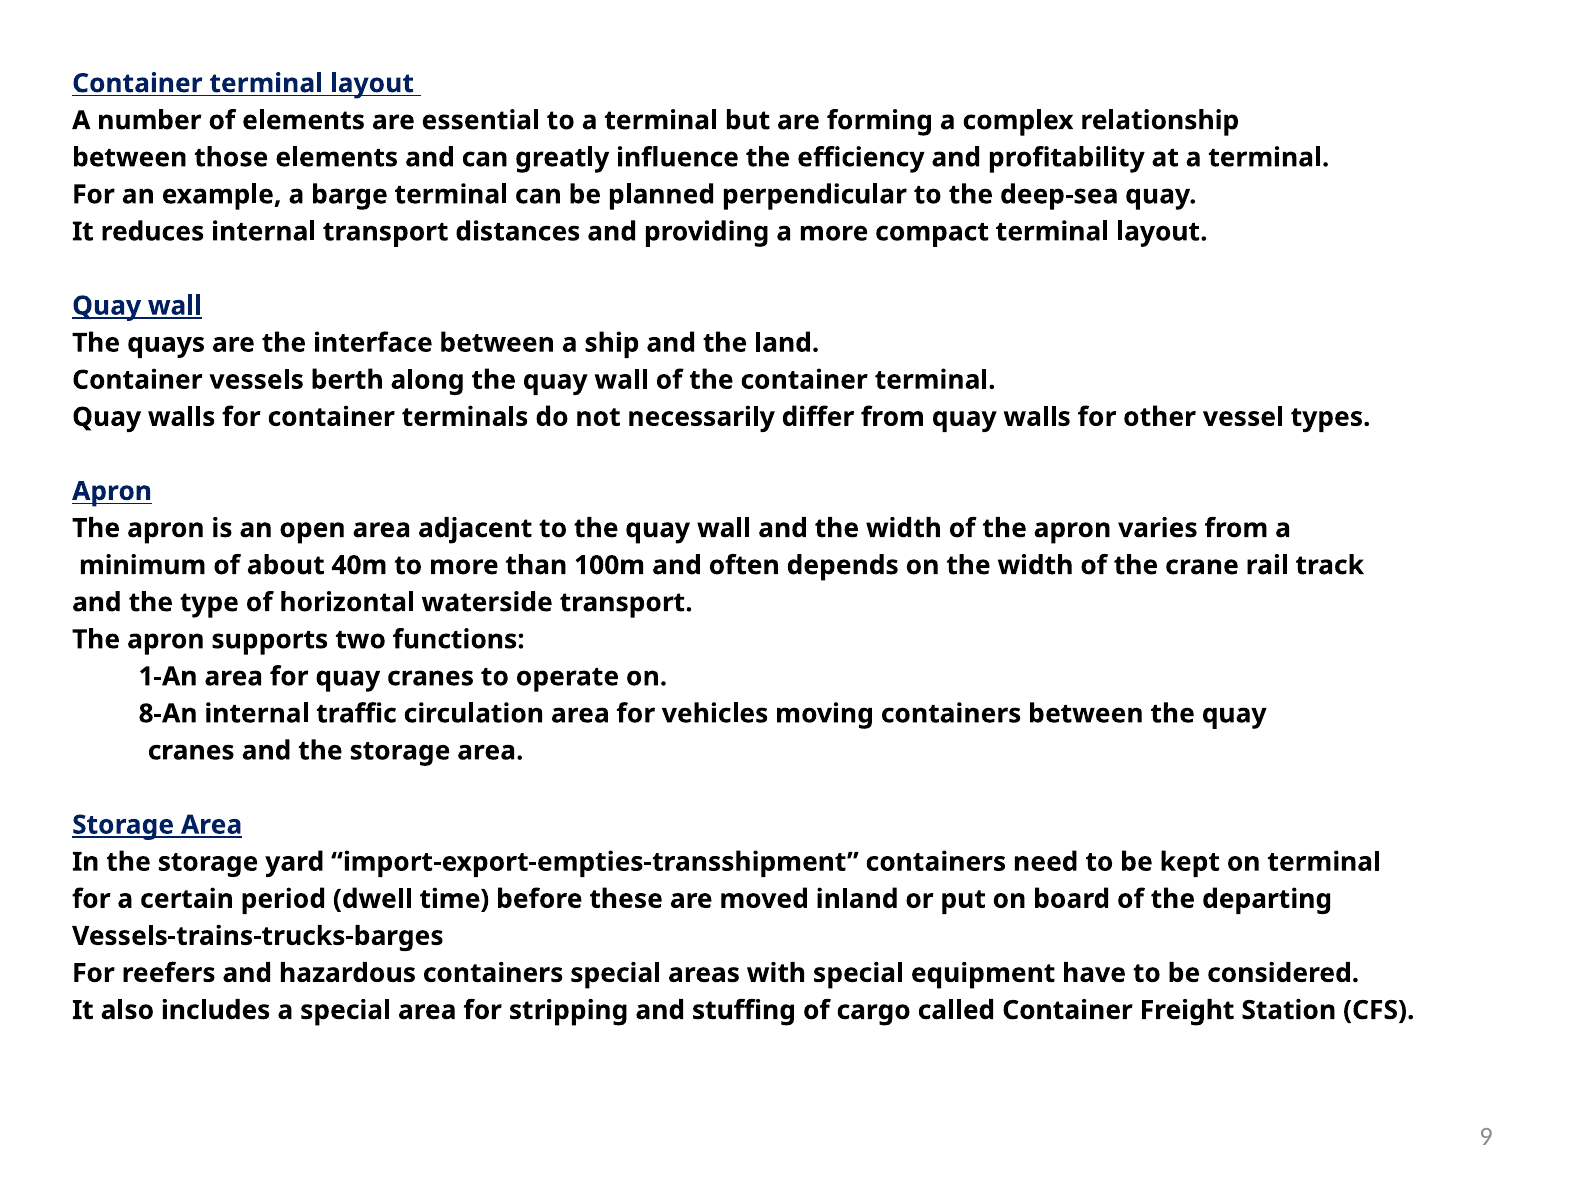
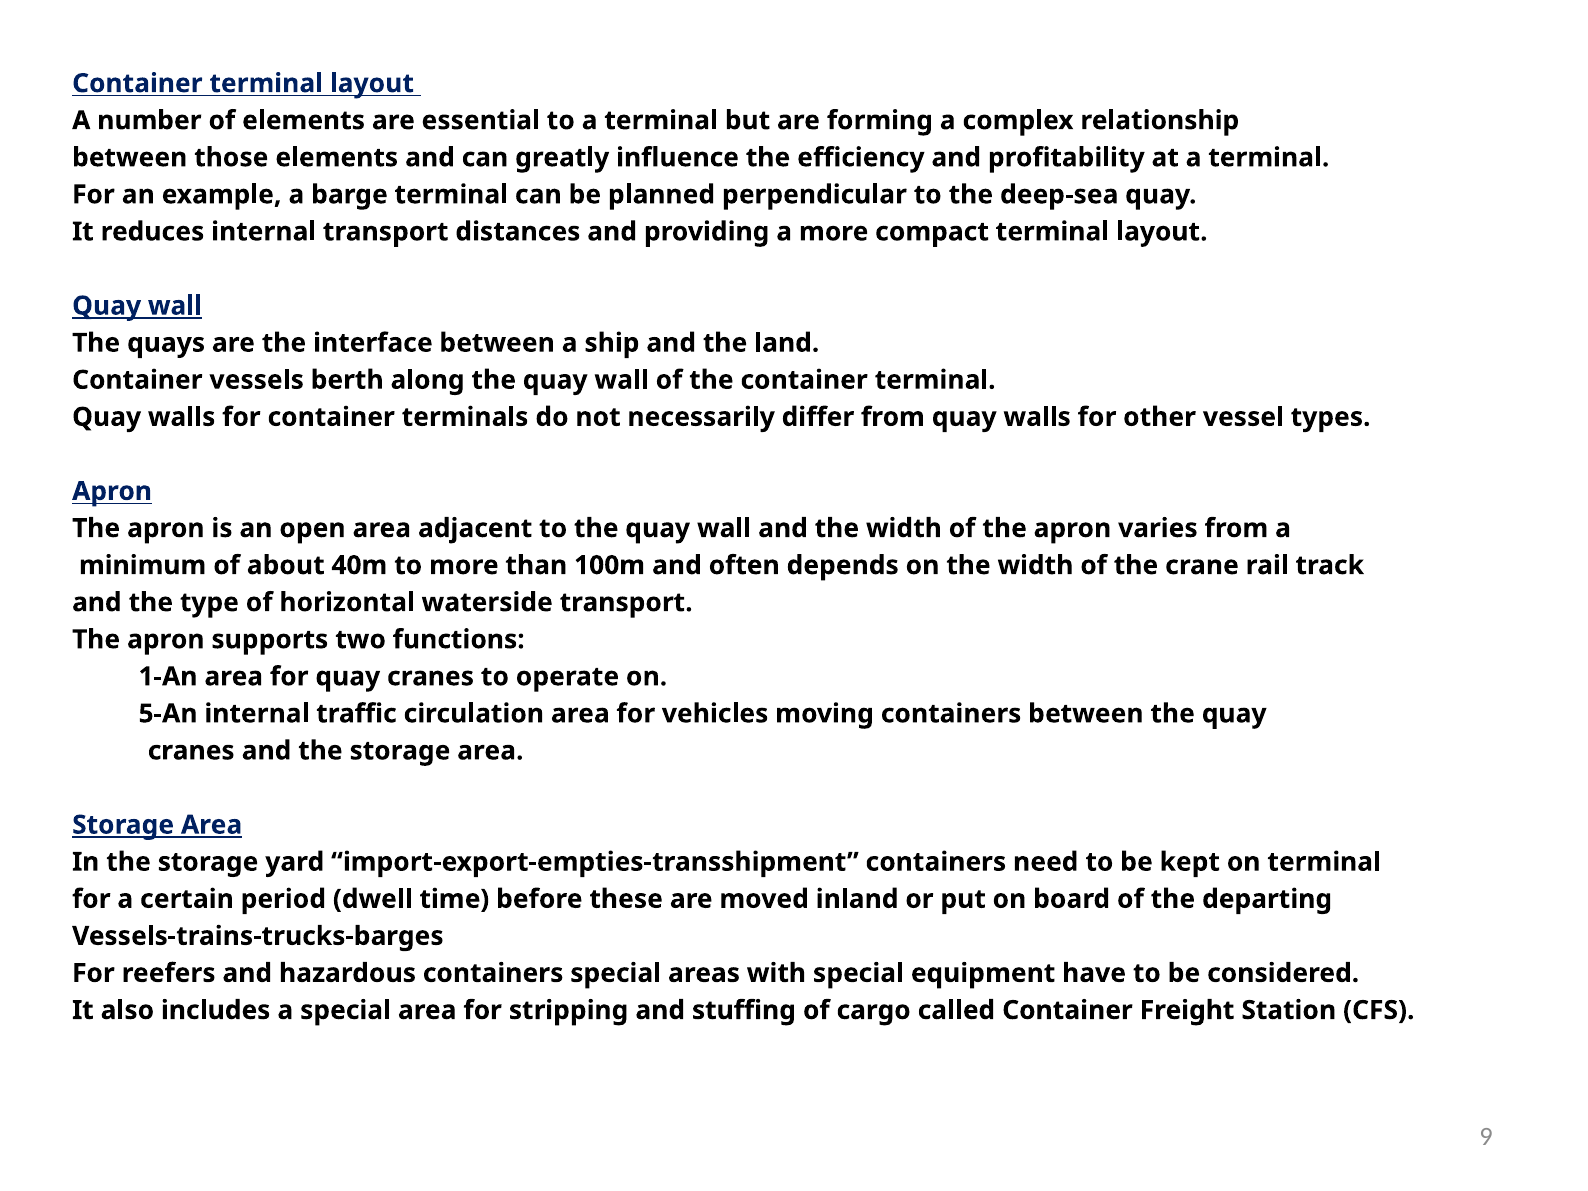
8-An: 8-An -> 5-An
